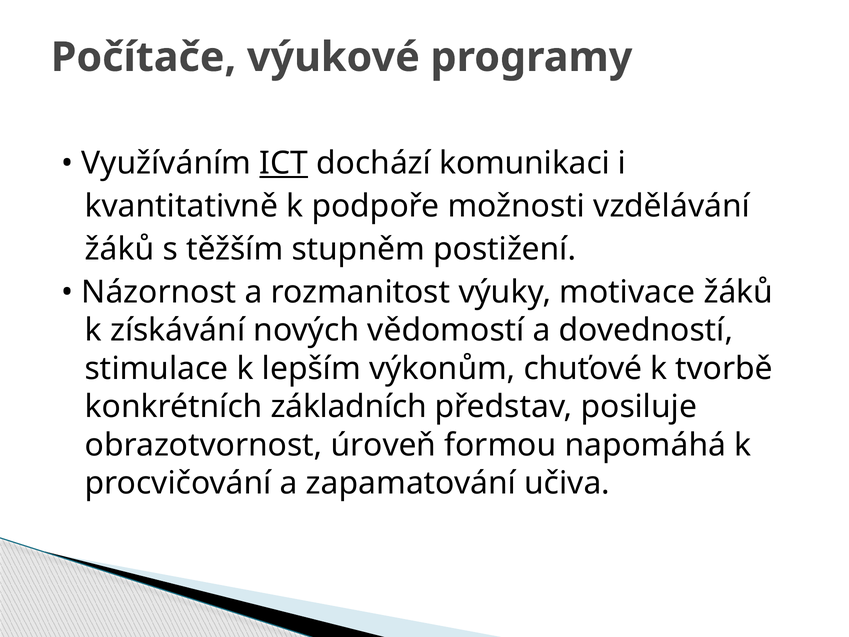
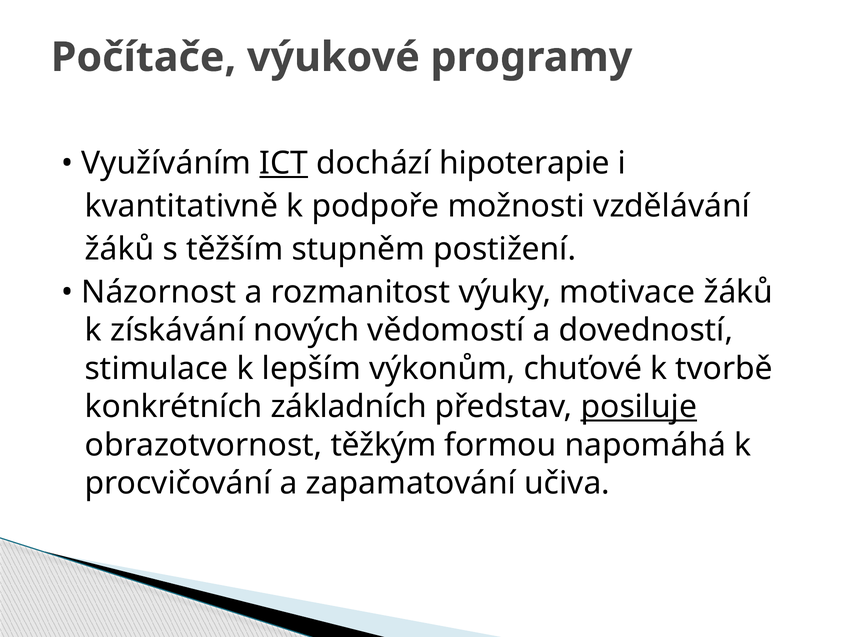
komunikaci: komunikaci -> hipoterapie
posiluje underline: none -> present
úroveň: úroveň -> těžkým
